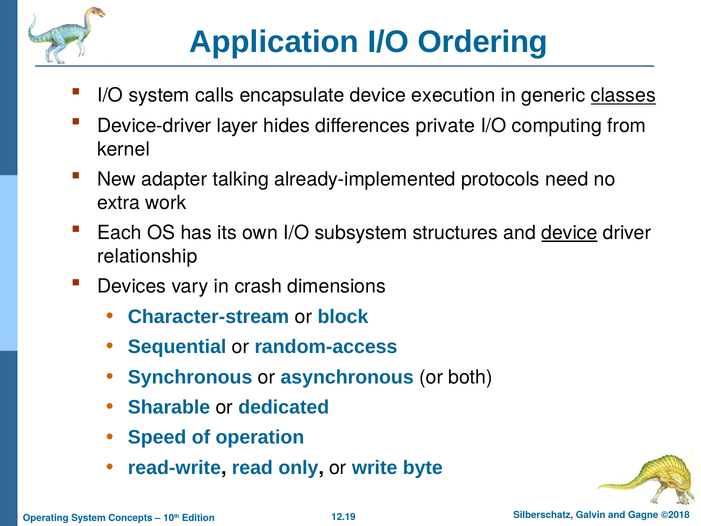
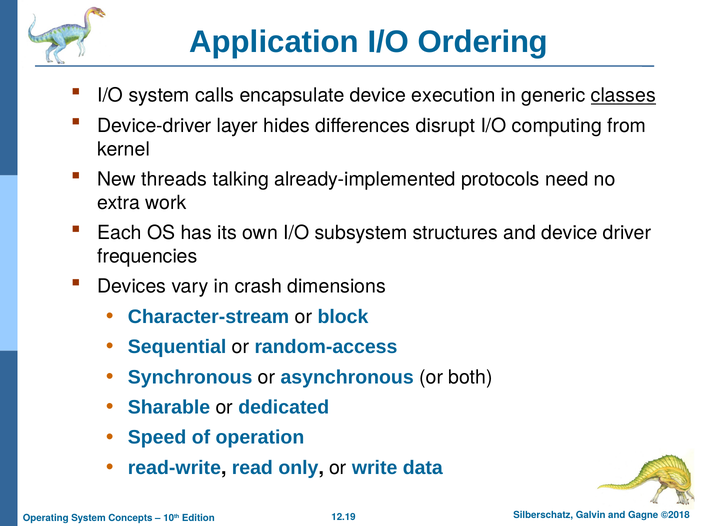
private: private -> disrupt
adapter: adapter -> threads
device at (569, 233) underline: present -> none
relationship: relationship -> frequencies
byte: byte -> data
